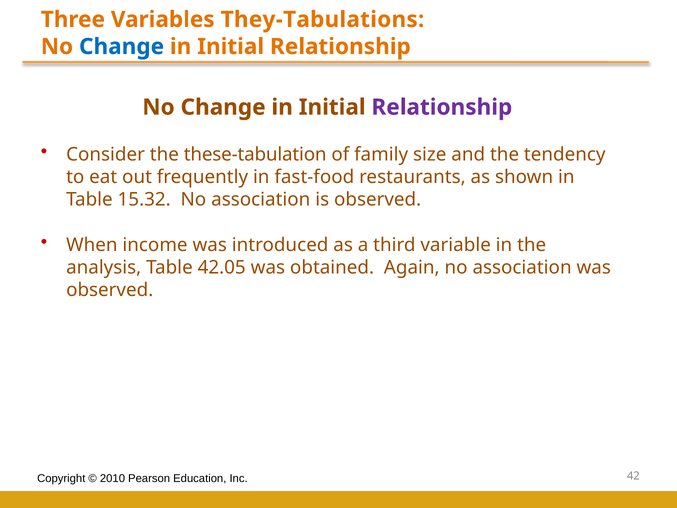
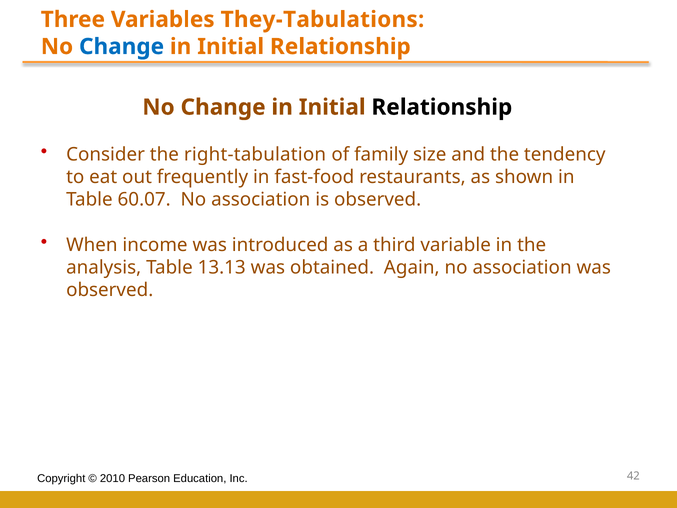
Relationship at (442, 107) colour: purple -> black
these-tabulation: these-tabulation -> right-tabulation
15.32: 15.32 -> 60.07
42.05: 42.05 -> 13.13
